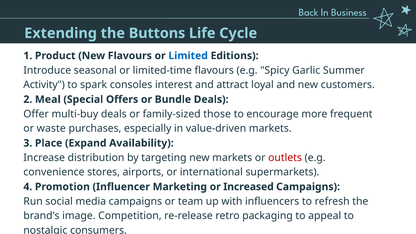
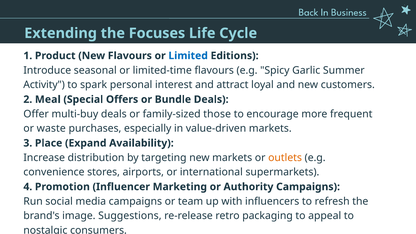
Buttons: Buttons -> Focuses
consoles: consoles -> personal
outlets colour: red -> orange
Increased: Increased -> Authority
Competition: Competition -> Suggestions
